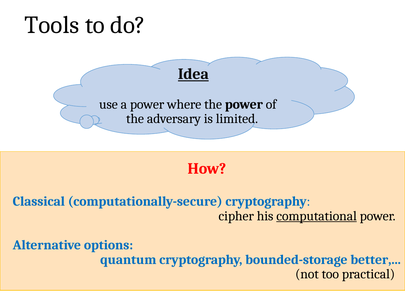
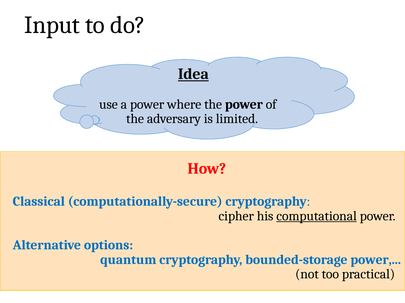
Tools: Tools -> Input
bounded-storage better: better -> power
